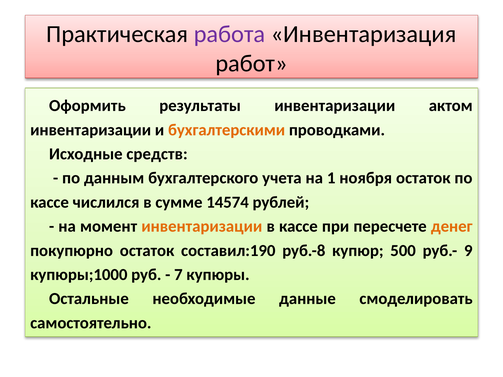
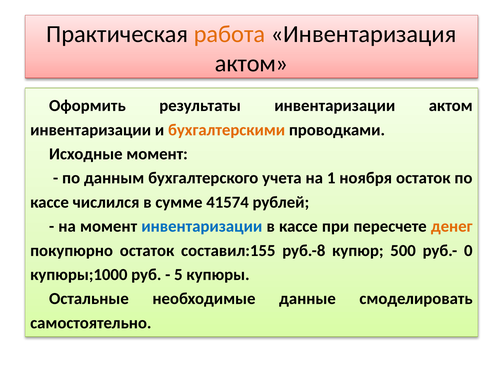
работа colour: purple -> orange
работ at (251, 63): работ -> актом
Исходные средств: средств -> момент
14574: 14574 -> 41574
инвентаризации at (202, 226) colour: orange -> blue
составил:190: составил:190 -> составил:155
9: 9 -> 0
7: 7 -> 5
